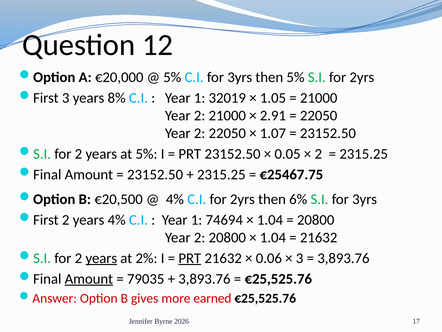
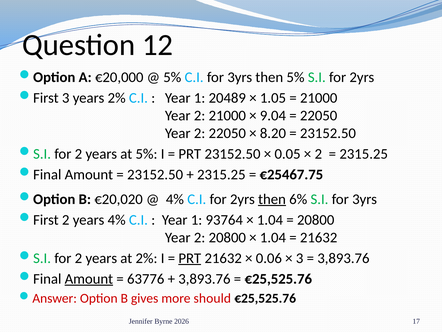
years 8%: 8% -> 2%
32019: 32019 -> 20489
2.91: 2.91 -> 9.04
1.07: 1.07 -> 8.20
€20,500: €20,500 -> €20,020
then at (272, 199) underline: none -> present
74694: 74694 -> 93764
years at (101, 258) underline: present -> none
79035: 79035 -> 63776
earned: earned -> should
